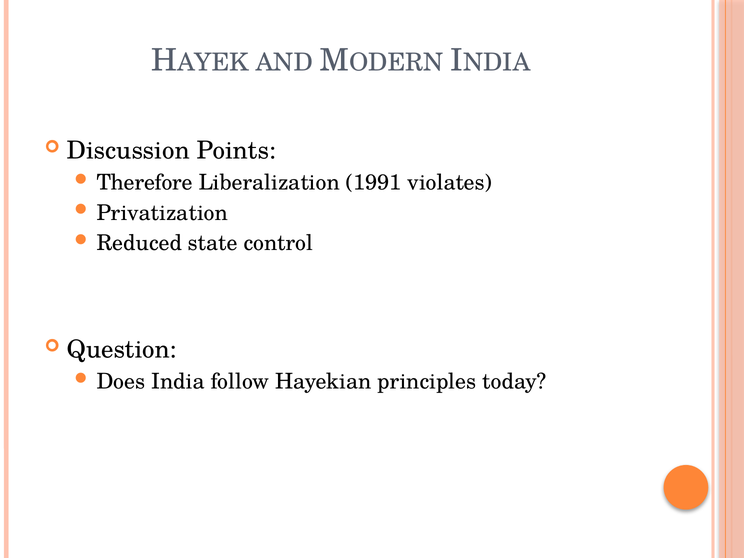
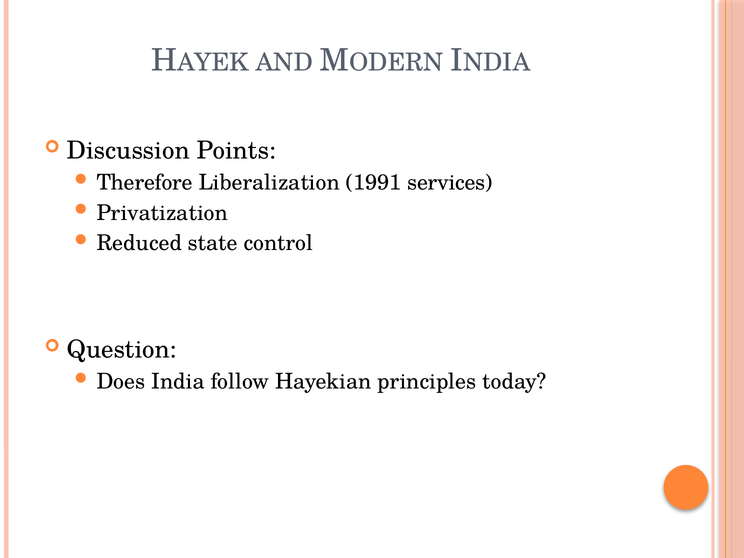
violates: violates -> services
